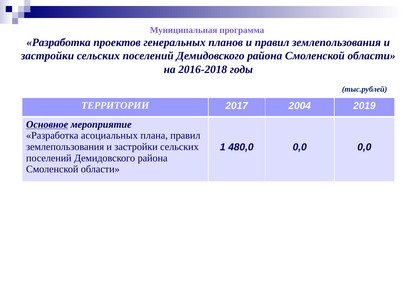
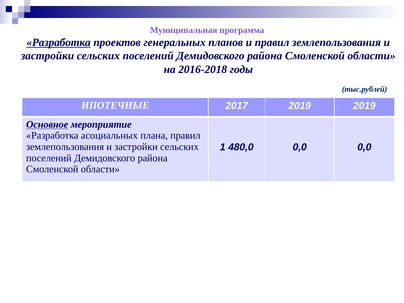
Разработка at (59, 42) underline: none -> present
ТЕРРИТОРИИ: ТЕРРИТОРИИ -> ИПОТЕЧНЫЕ
2017 2004: 2004 -> 2019
